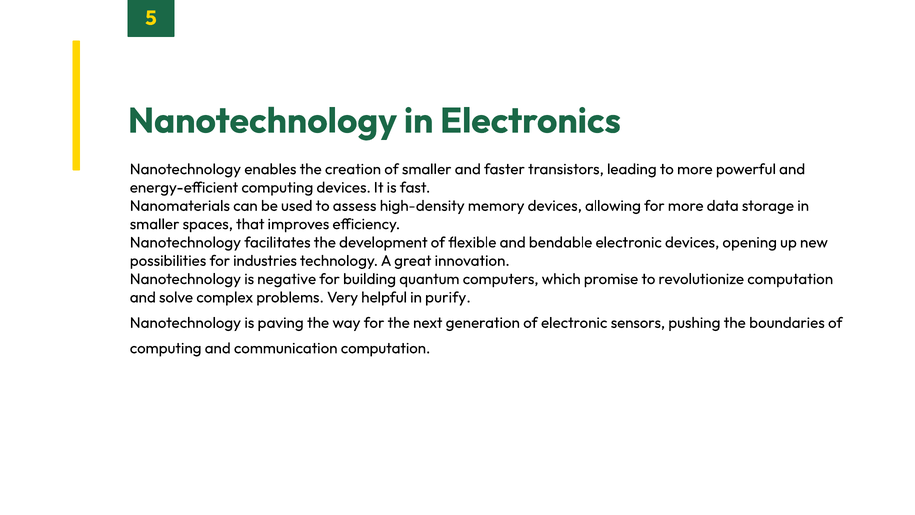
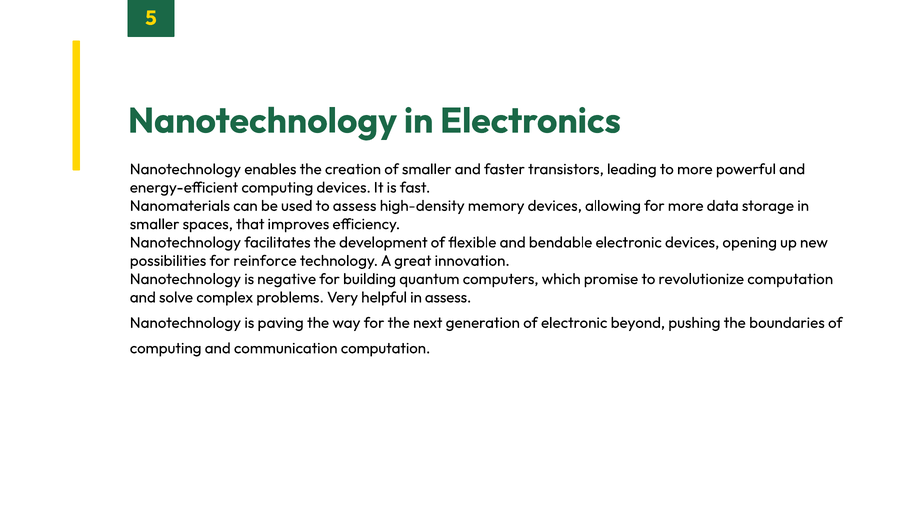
industries: industries -> reinforce
in purify: purify -> assess
sensors: sensors -> beyond
